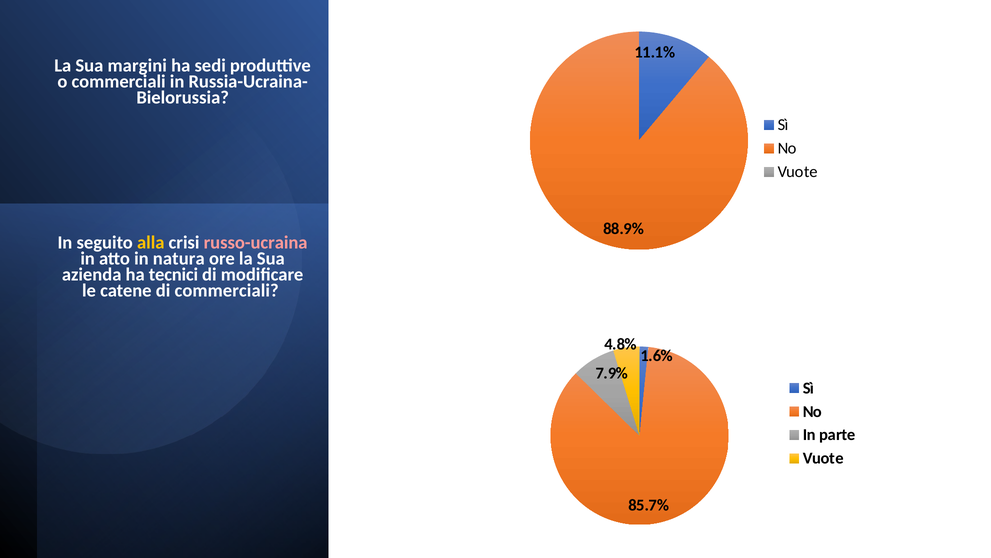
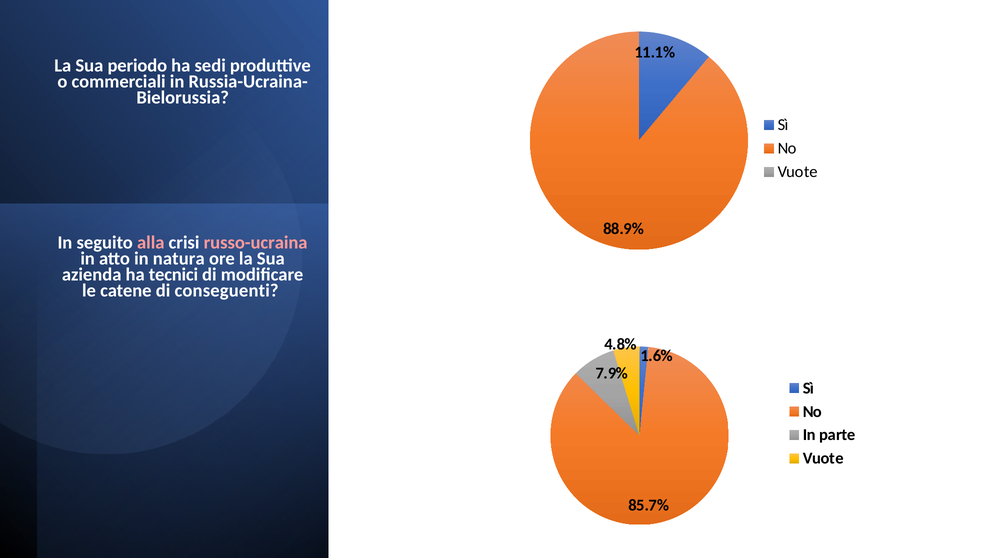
margini: margini -> periodo
alla colour: yellow -> pink
di commerciali: commerciali -> conseguenti
